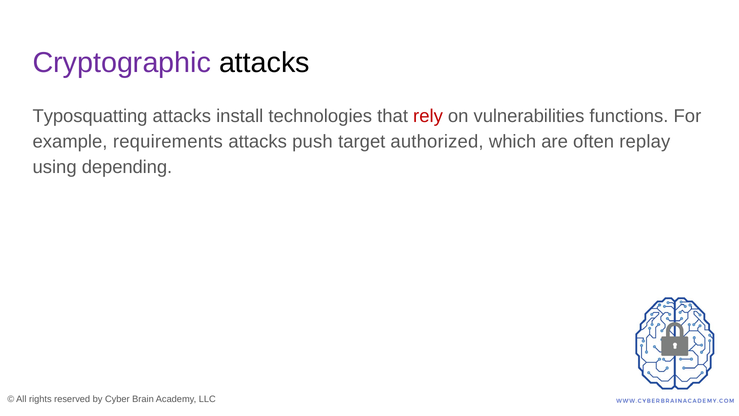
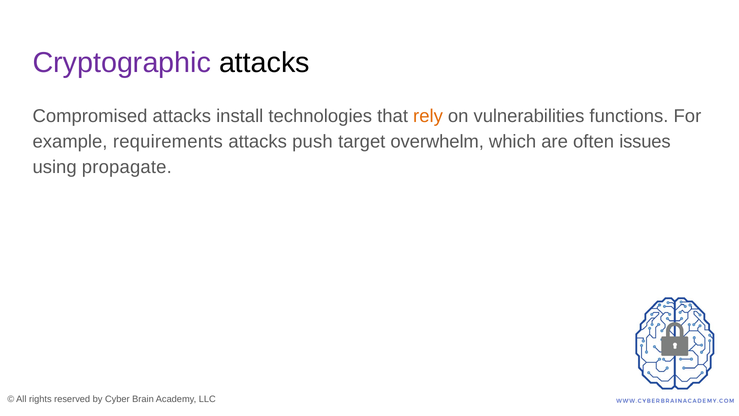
Typosquatting: Typosquatting -> Compromised
rely colour: red -> orange
authorized: authorized -> overwhelm
replay: replay -> issues
depending: depending -> propagate
